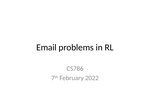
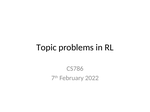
Email: Email -> Topic
